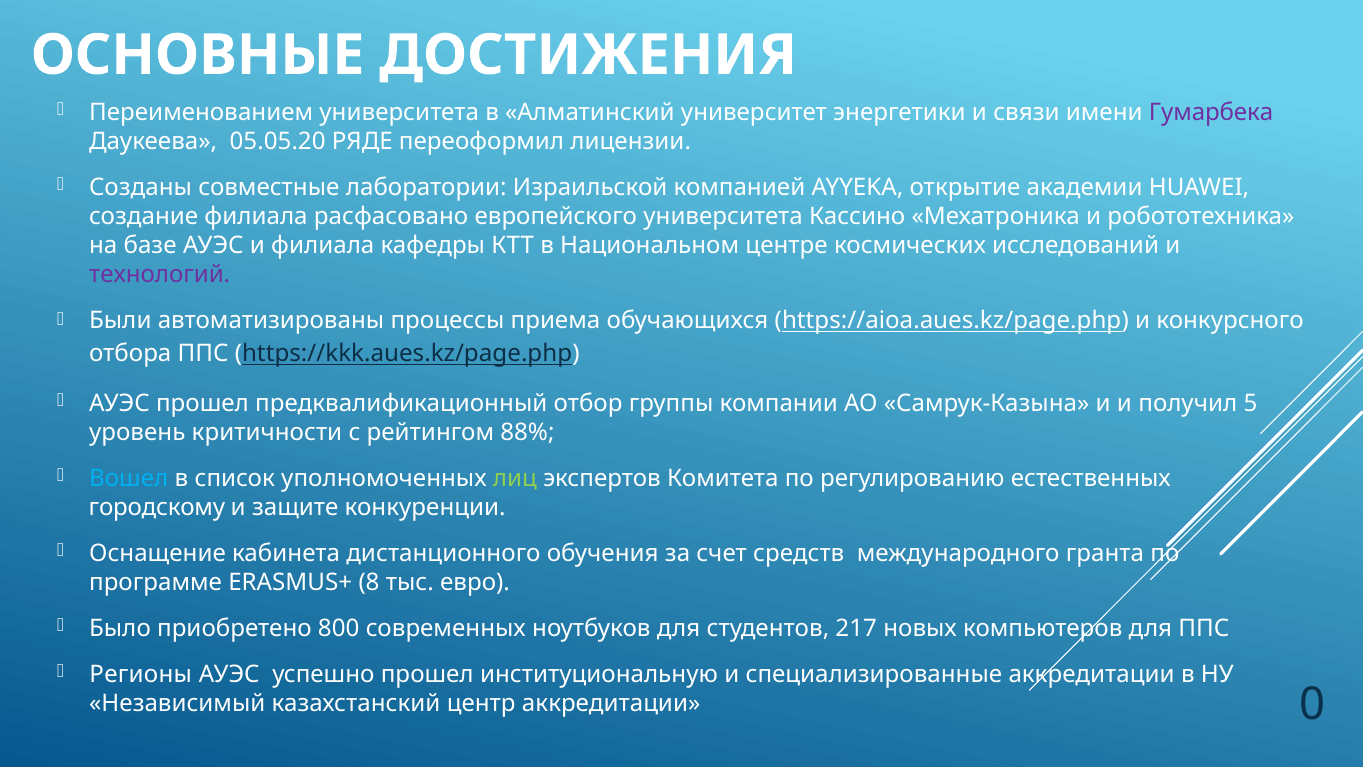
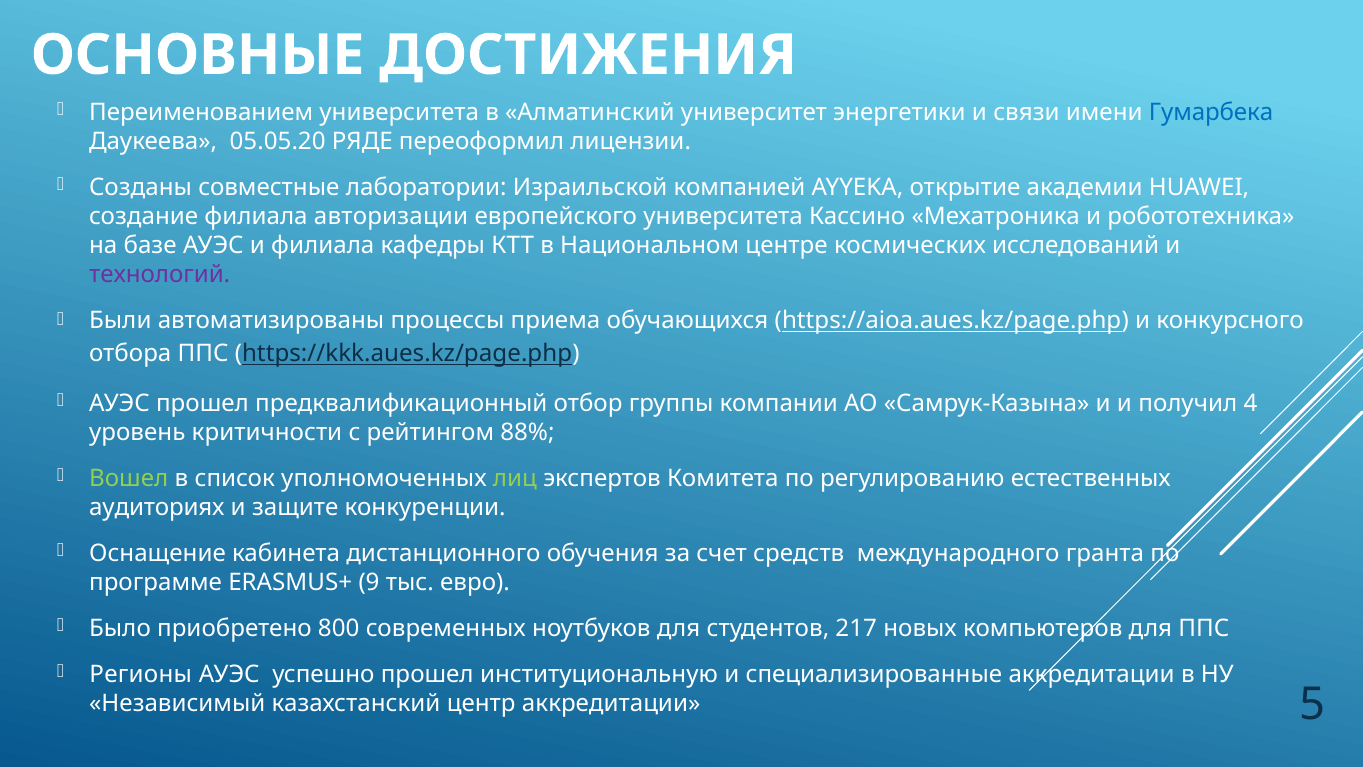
Гумарбека colour: purple -> blue
расфасовано: расфасовано -> авторизации
5: 5 -> 4
Вошел colour: light blue -> light green
городскому: городскому -> аудиториях
8: 8 -> 9
0: 0 -> 5
